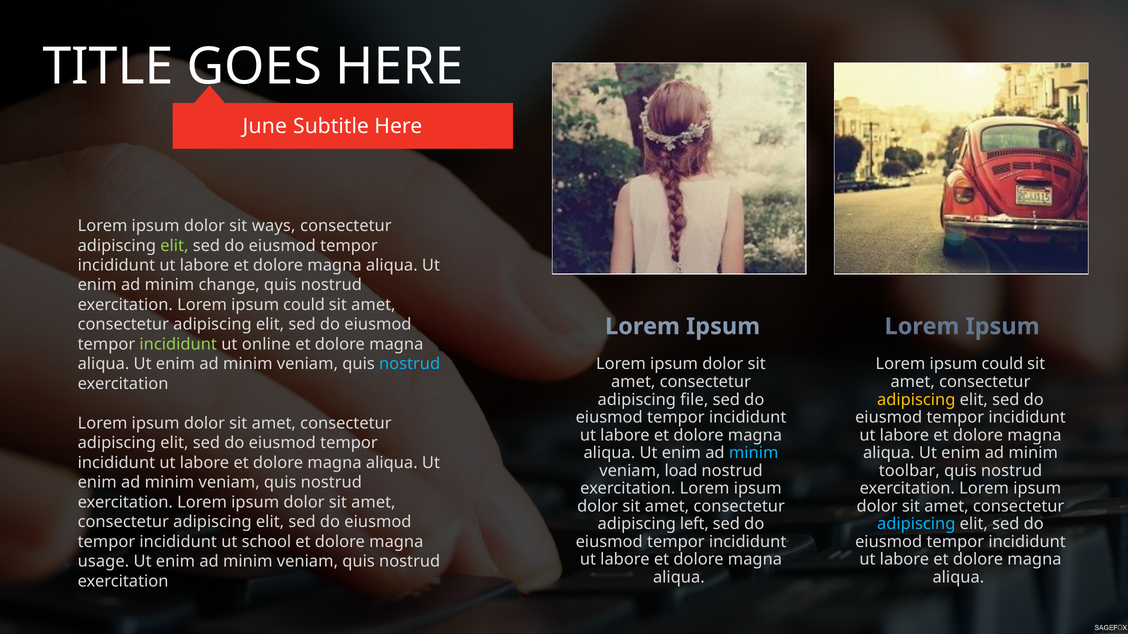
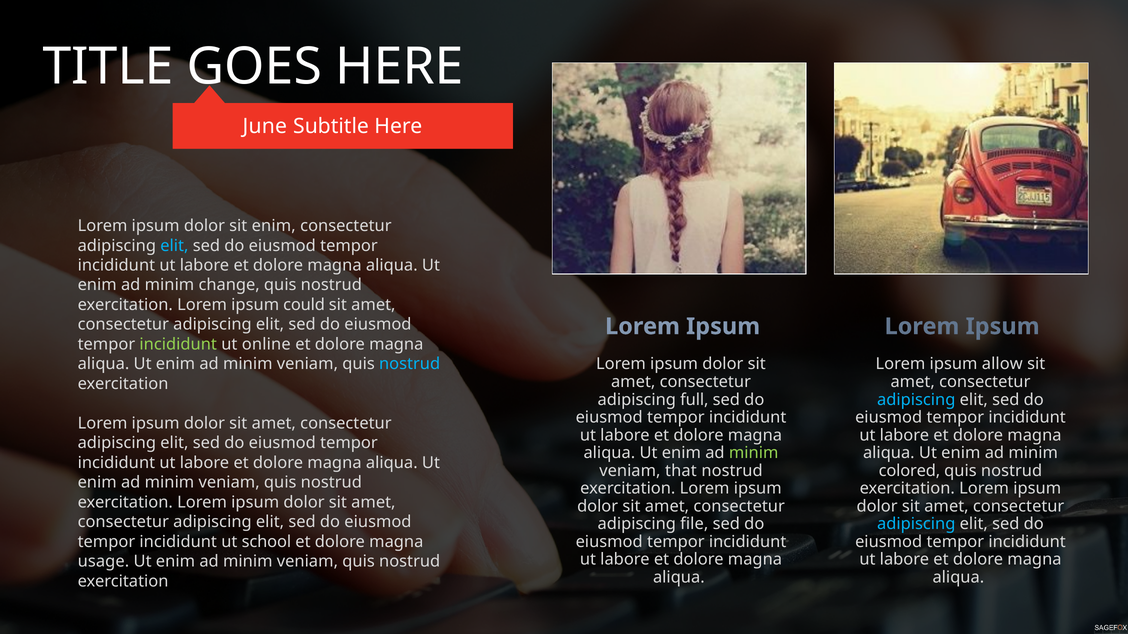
sit ways: ways -> enim
elit at (174, 246) colour: light green -> light blue
could at (1002, 364): could -> allow
file: file -> full
adipiscing at (916, 400) colour: yellow -> light blue
minim at (754, 453) colour: light blue -> light green
load: load -> that
toolbar: toolbar -> colored
left: left -> file
